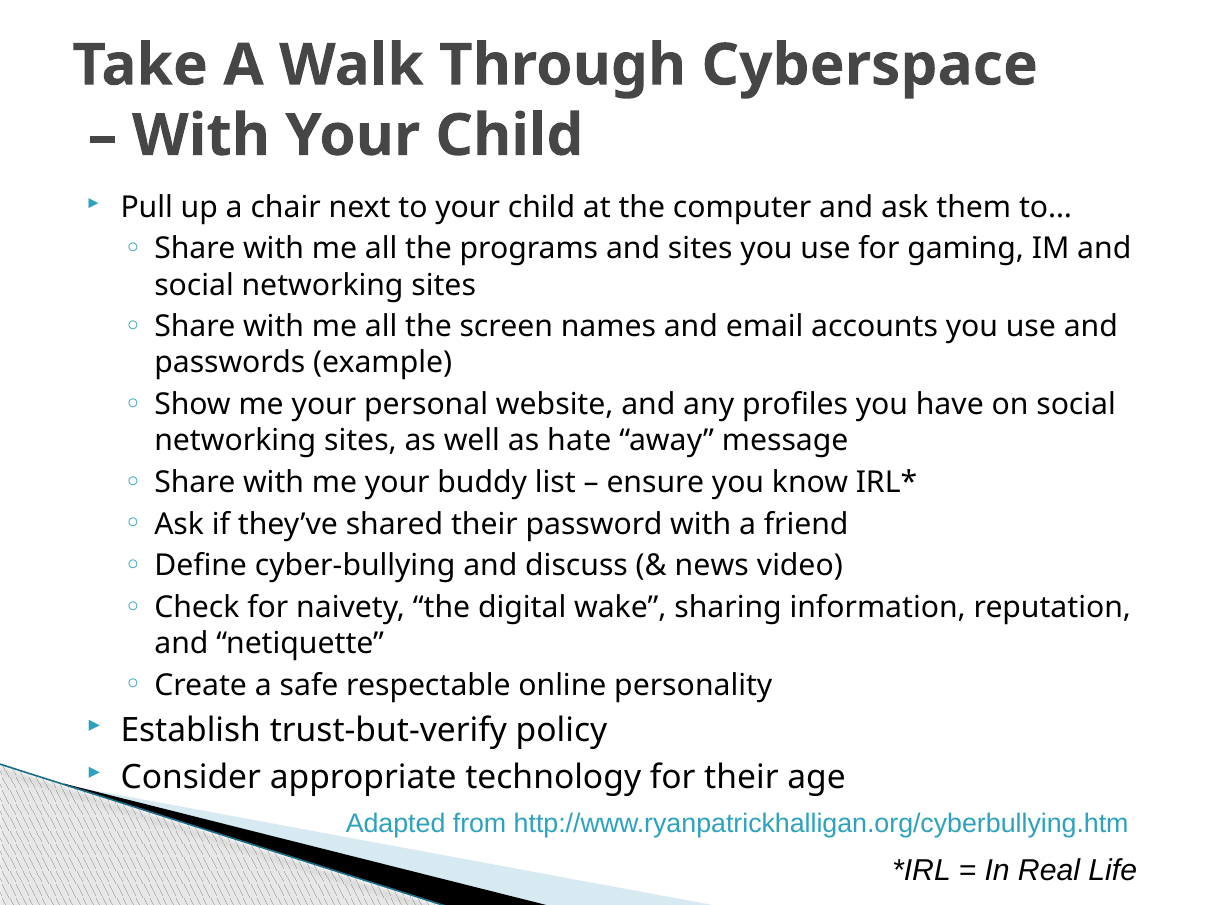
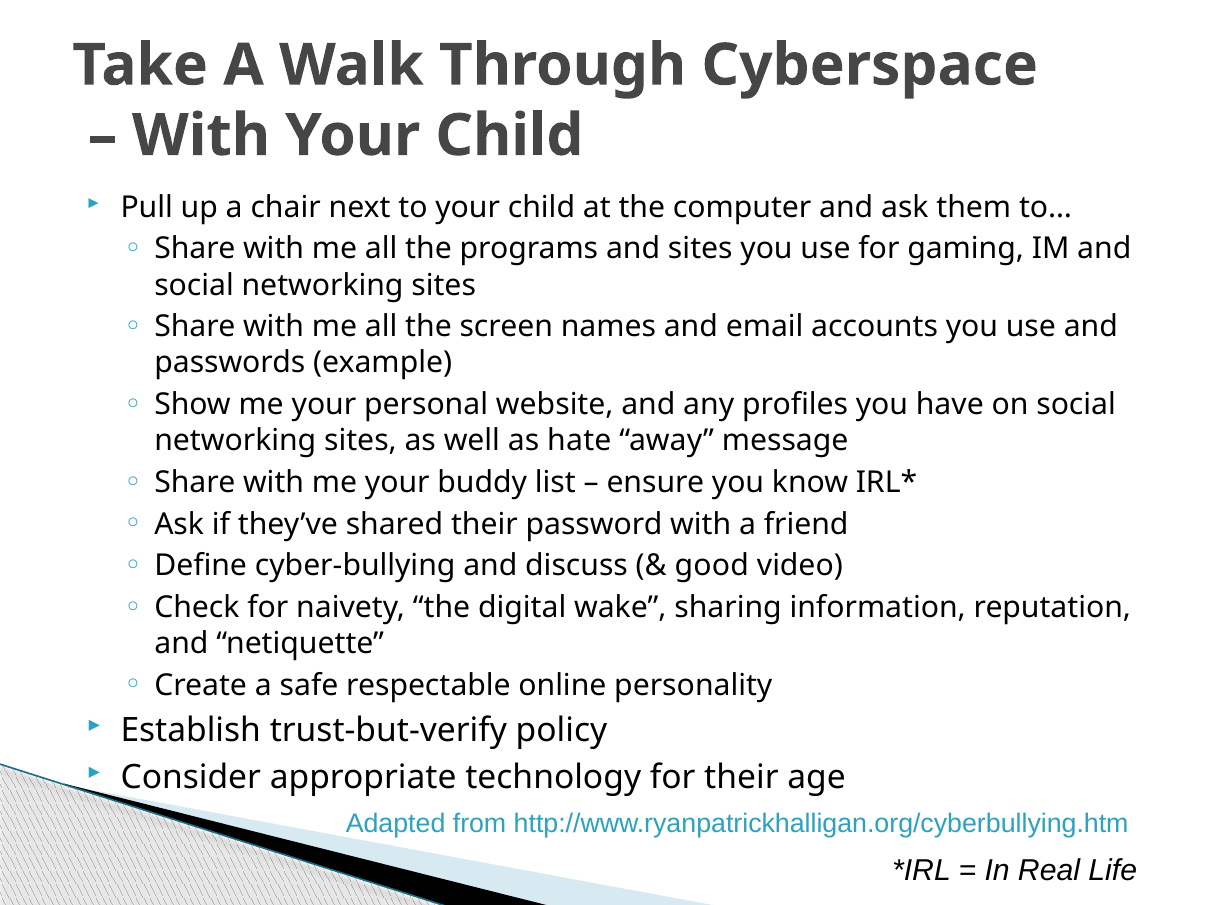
news: news -> good
